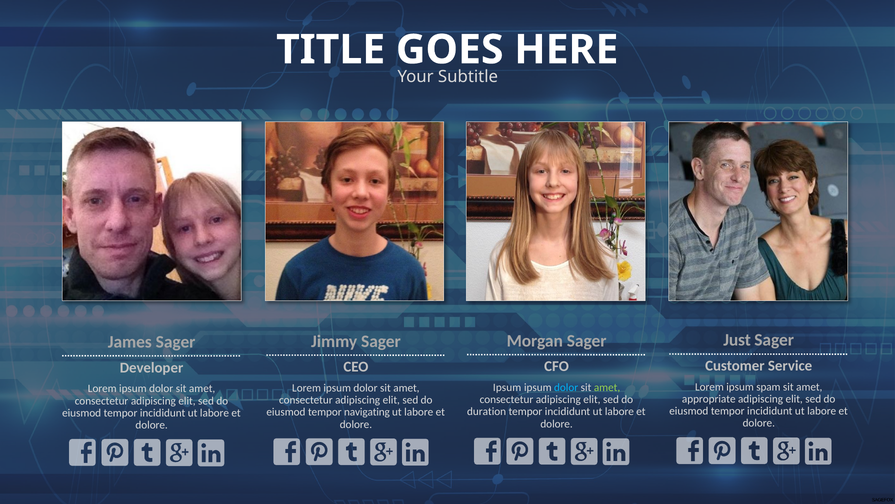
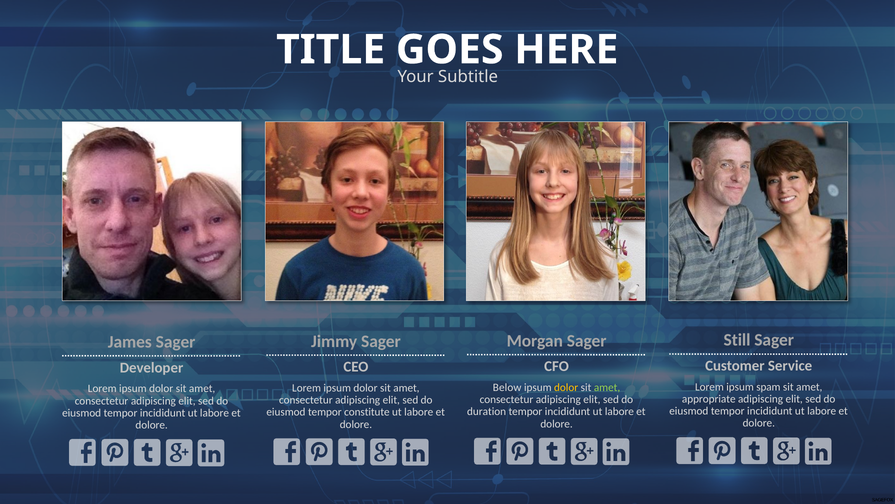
Just: Just -> Still
Ipsum at (507, 387): Ipsum -> Below
dolor at (566, 387) colour: light blue -> yellow
navigating: navigating -> constitute
